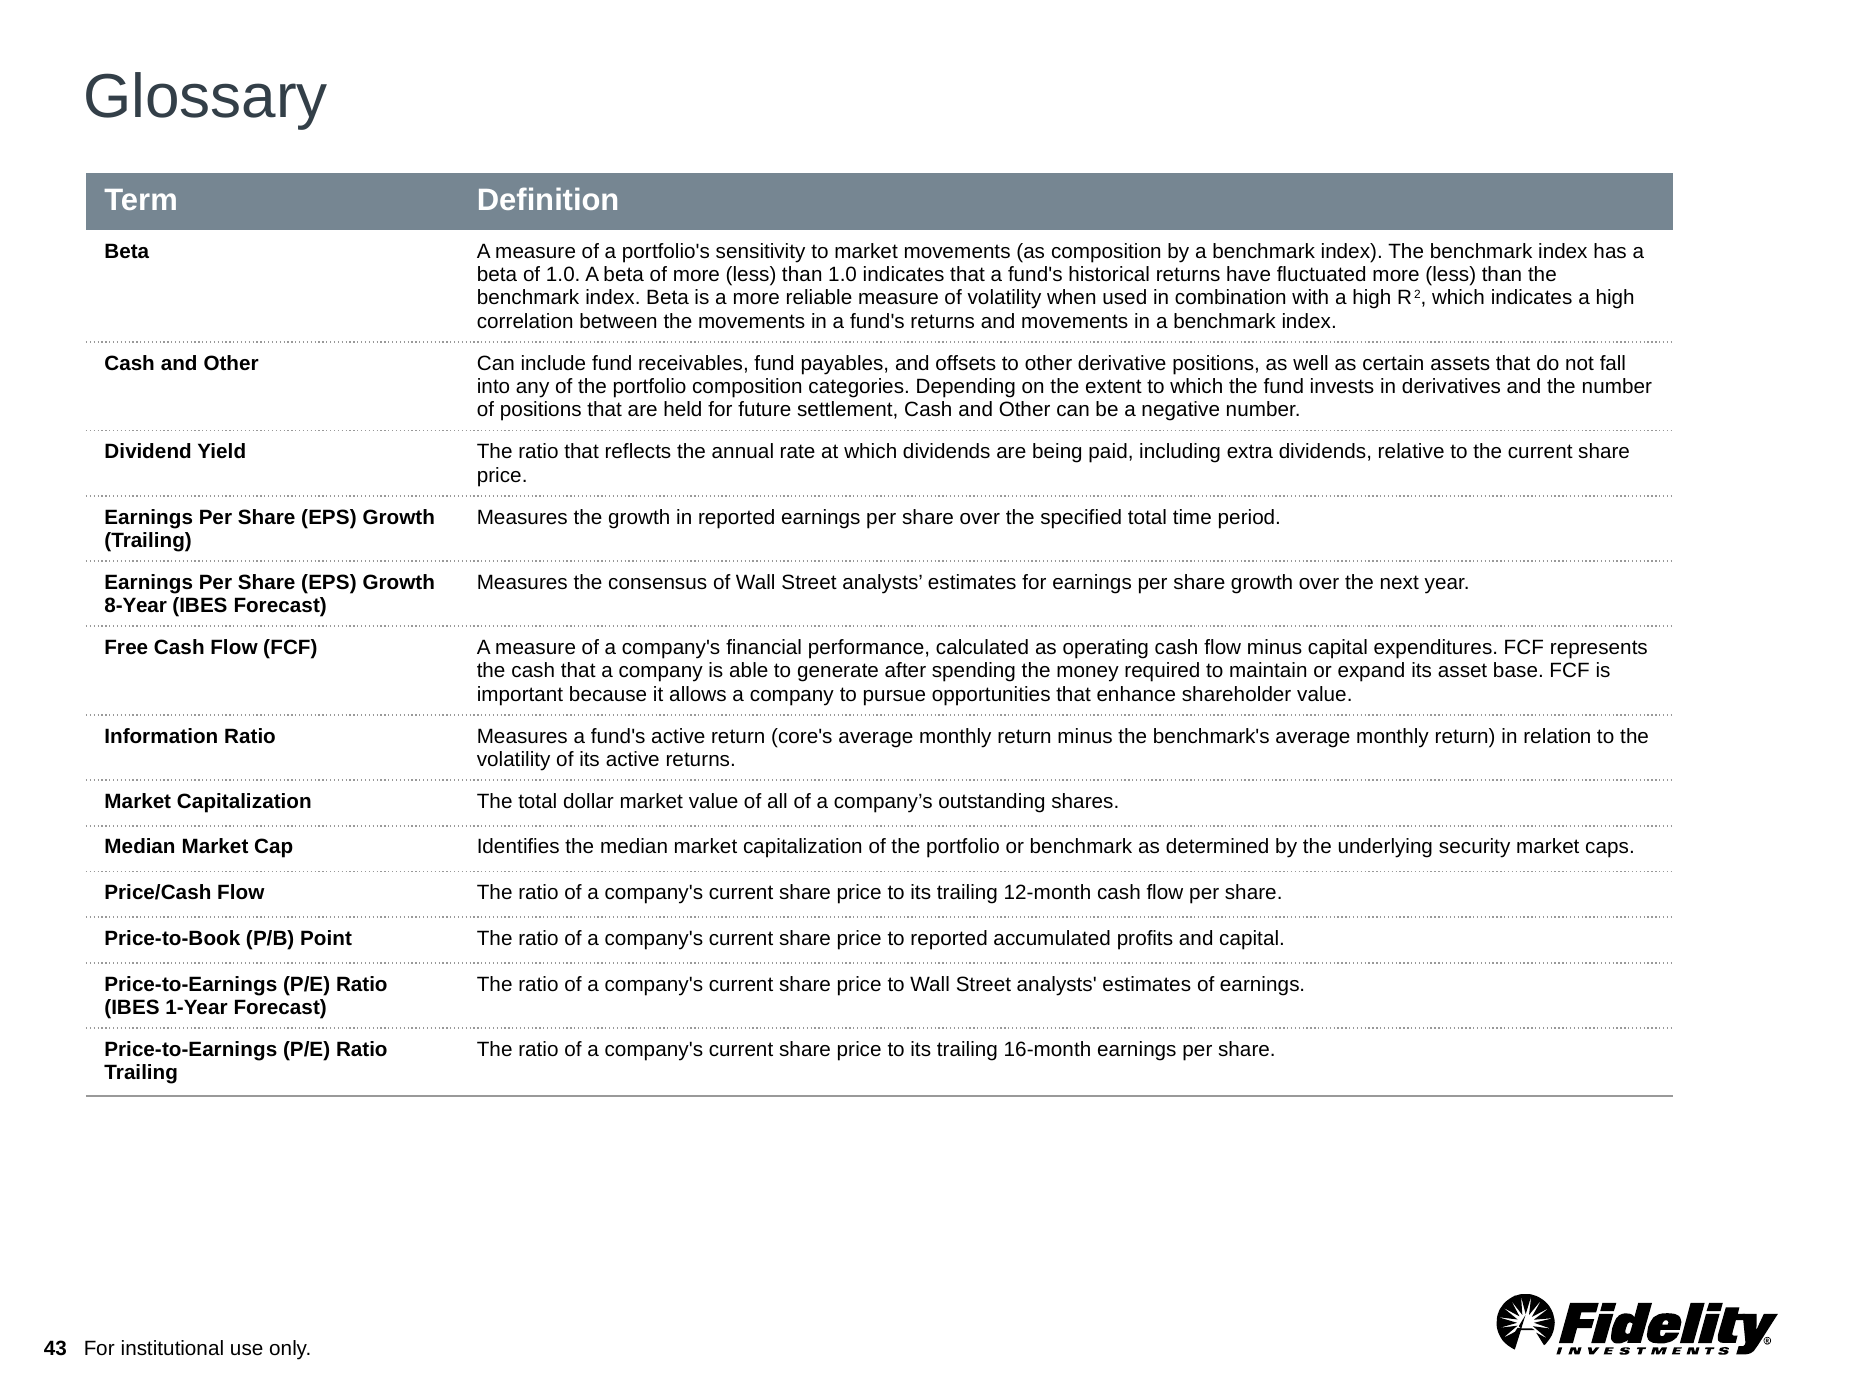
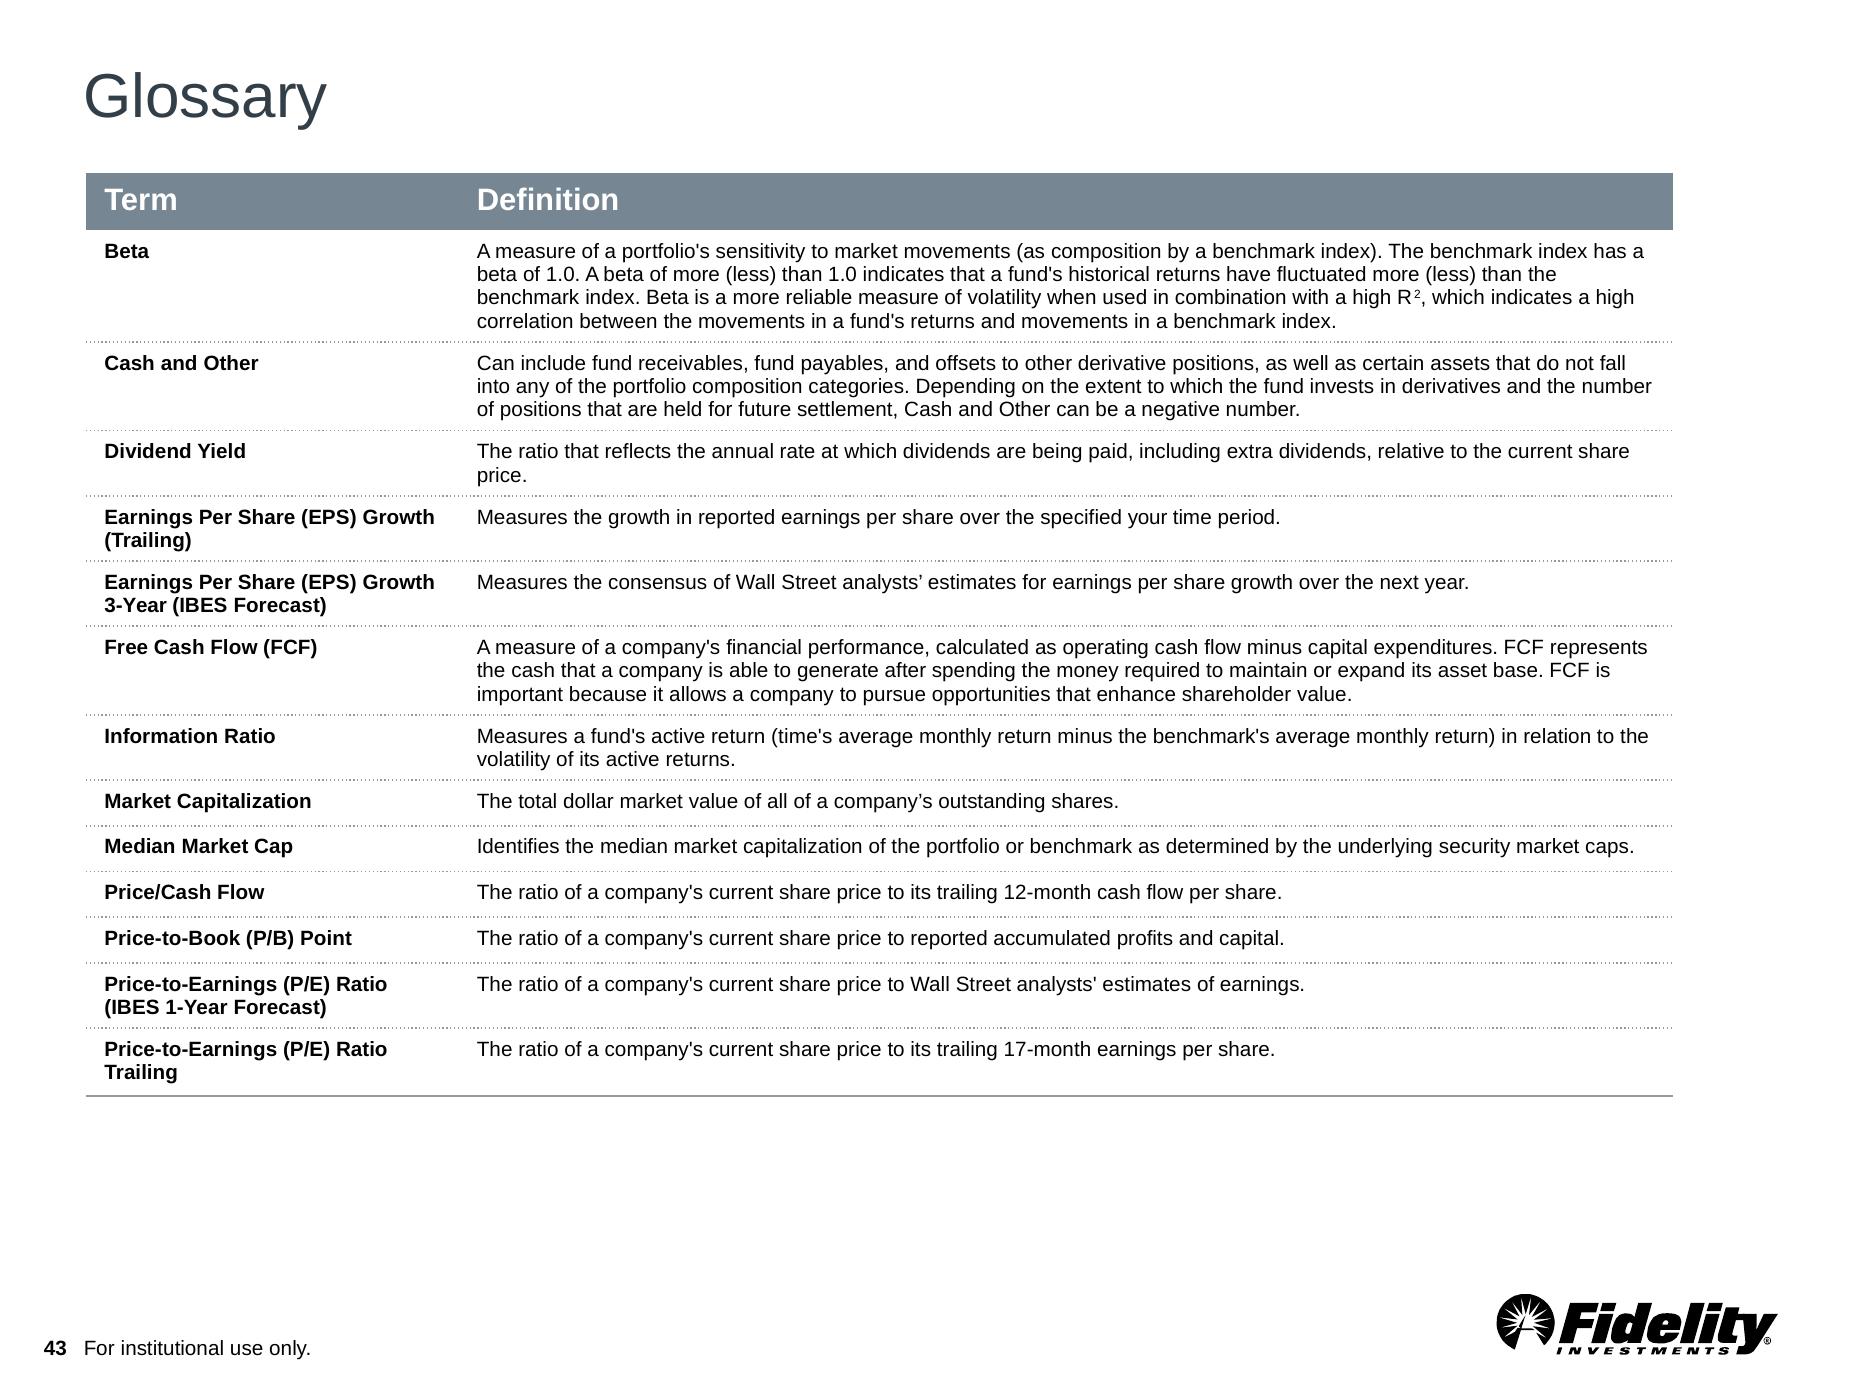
specified total: total -> your
8-Year: 8-Year -> 3-Year
core's: core's -> time's
16-month: 16-month -> 17-month
